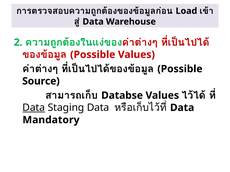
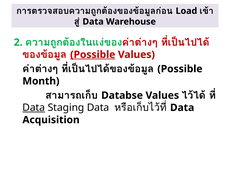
Possible at (93, 55) underline: none -> present
Source: Source -> Month
Mandatory: Mandatory -> Acquisition
